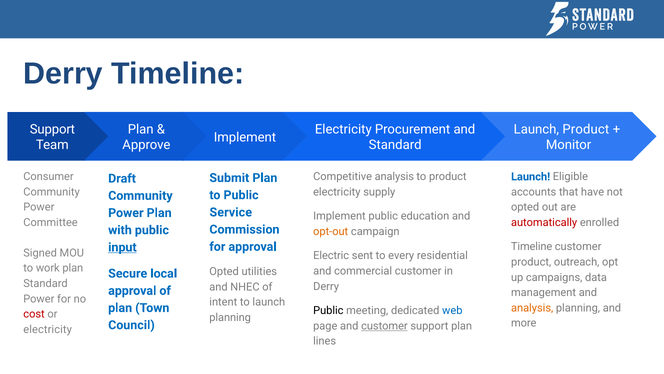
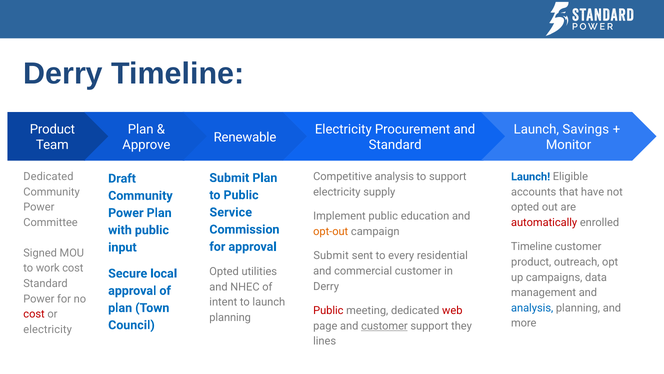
Support at (52, 129): Support -> Product
Launch Product: Product -> Savings
Implement at (245, 137): Implement -> Renewable
Consumer at (49, 176): Consumer -> Dedicated
to product: product -> support
input underline: present -> none
Electric at (331, 255): Electric -> Submit
work plan: plan -> cost
analysis at (532, 307) colour: orange -> blue
Public at (328, 310) colour: black -> red
web colour: blue -> red
support plan: plan -> they
